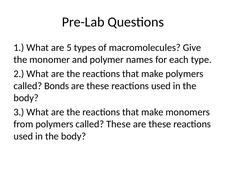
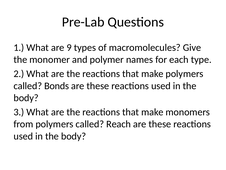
5: 5 -> 9
called These: These -> Reach
